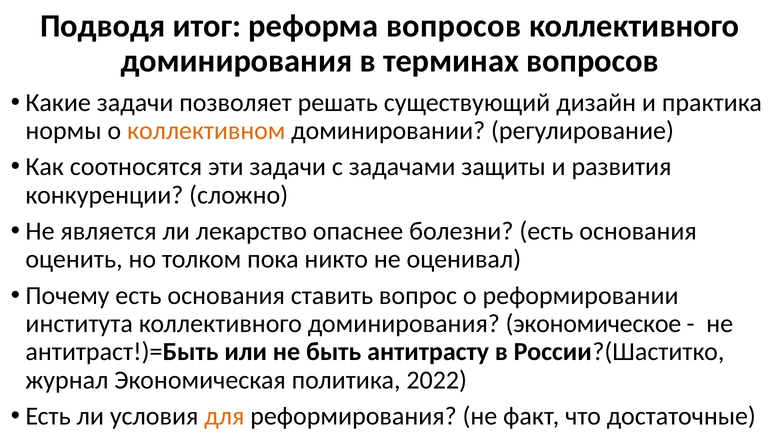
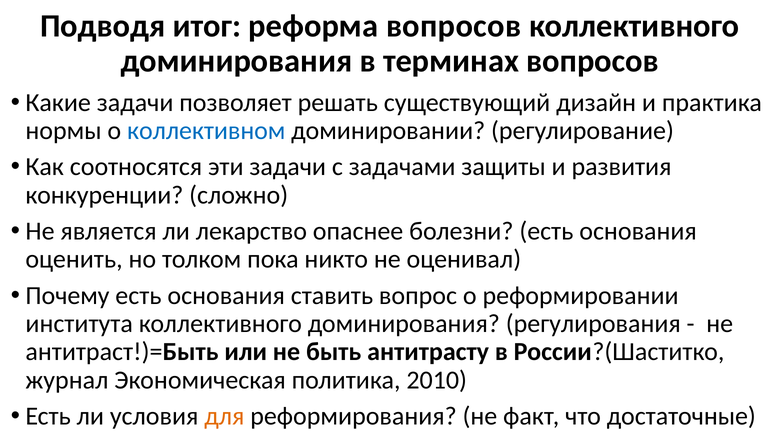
коллективном colour: orange -> blue
экономическое: экономическое -> регулирования
2022: 2022 -> 2010
